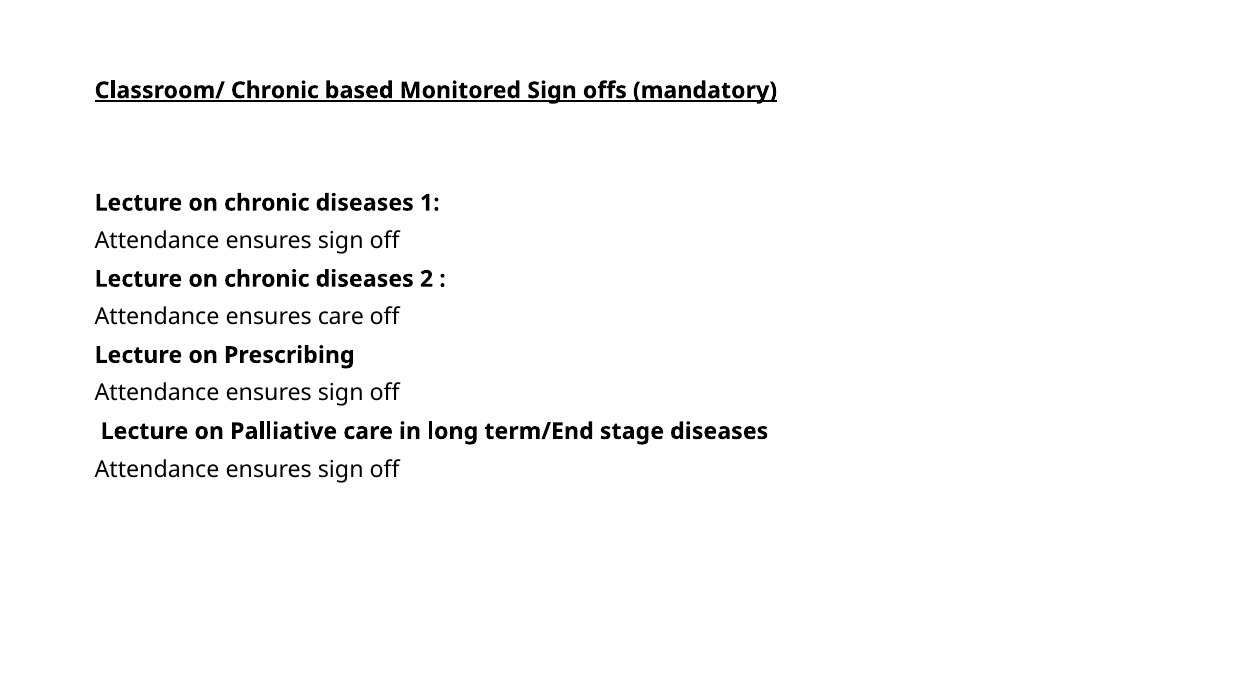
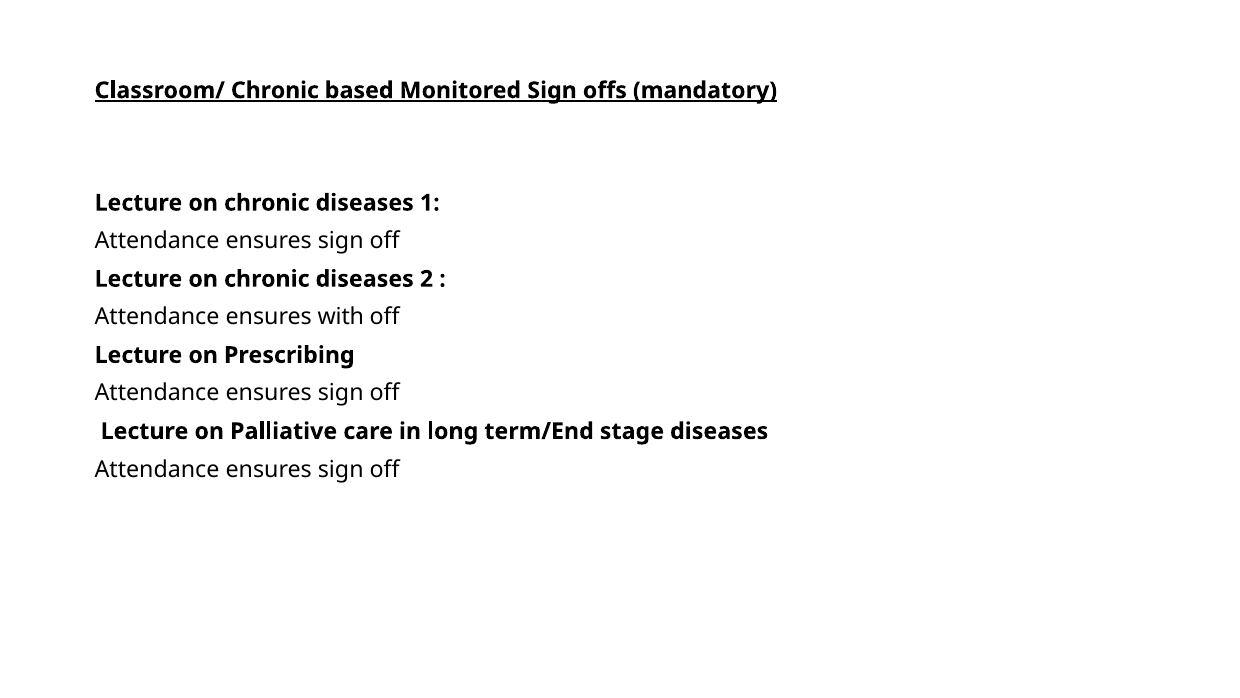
ensures care: care -> with
